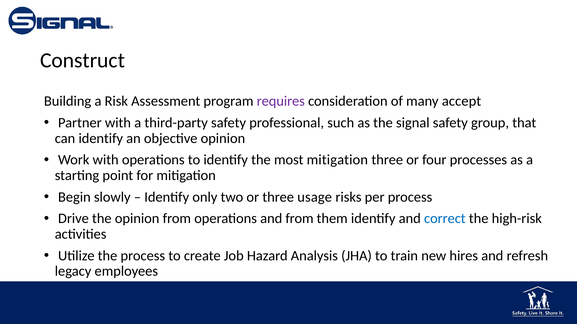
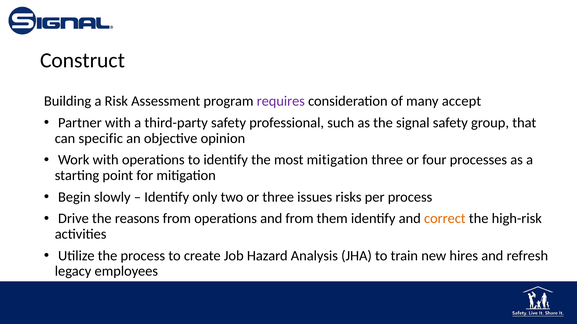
can identify: identify -> specific
usage: usage -> issues
the opinion: opinion -> reasons
correct colour: blue -> orange
